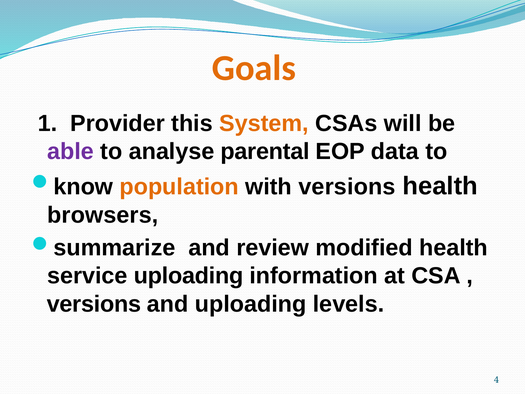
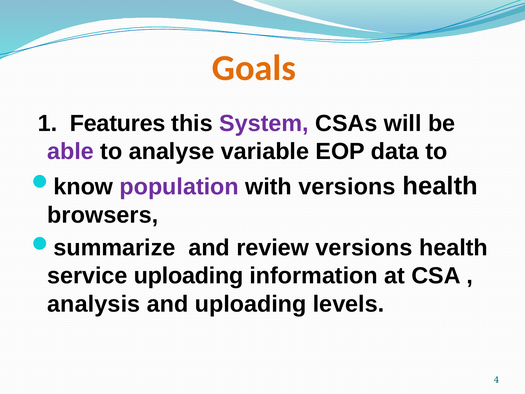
Provider: Provider -> Features
System colour: orange -> purple
parental: parental -> variable
population colour: orange -> purple
review modified: modified -> versions
versions at (94, 304): versions -> analysis
